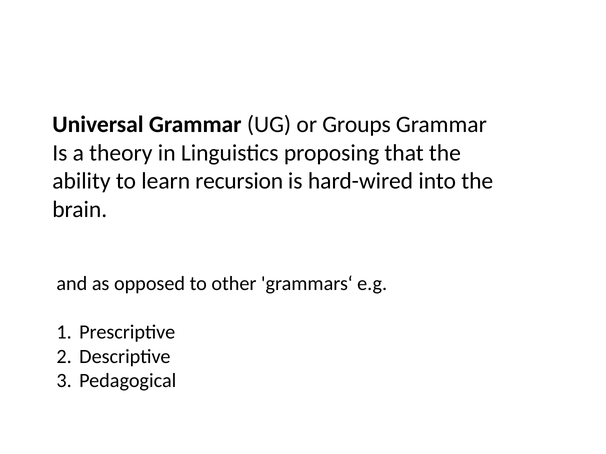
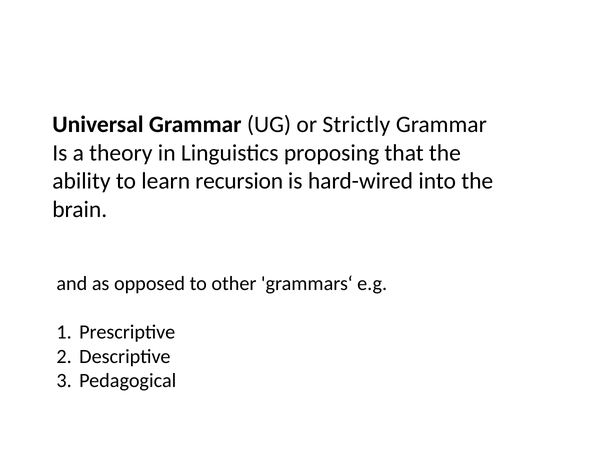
Groups: Groups -> Strictly
